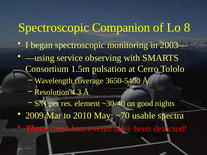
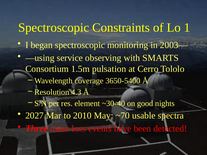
Companion: Companion -> Constraints
8: 8 -> 1
2009: 2009 -> 2027
